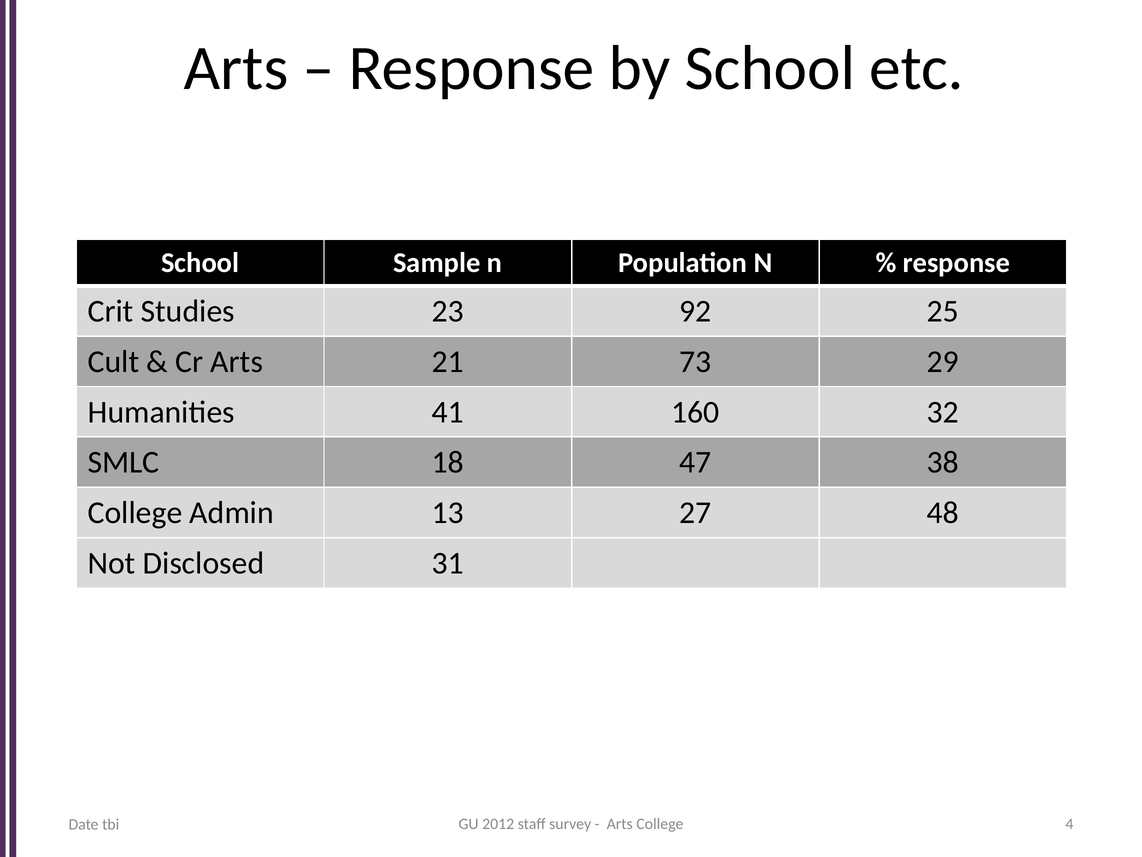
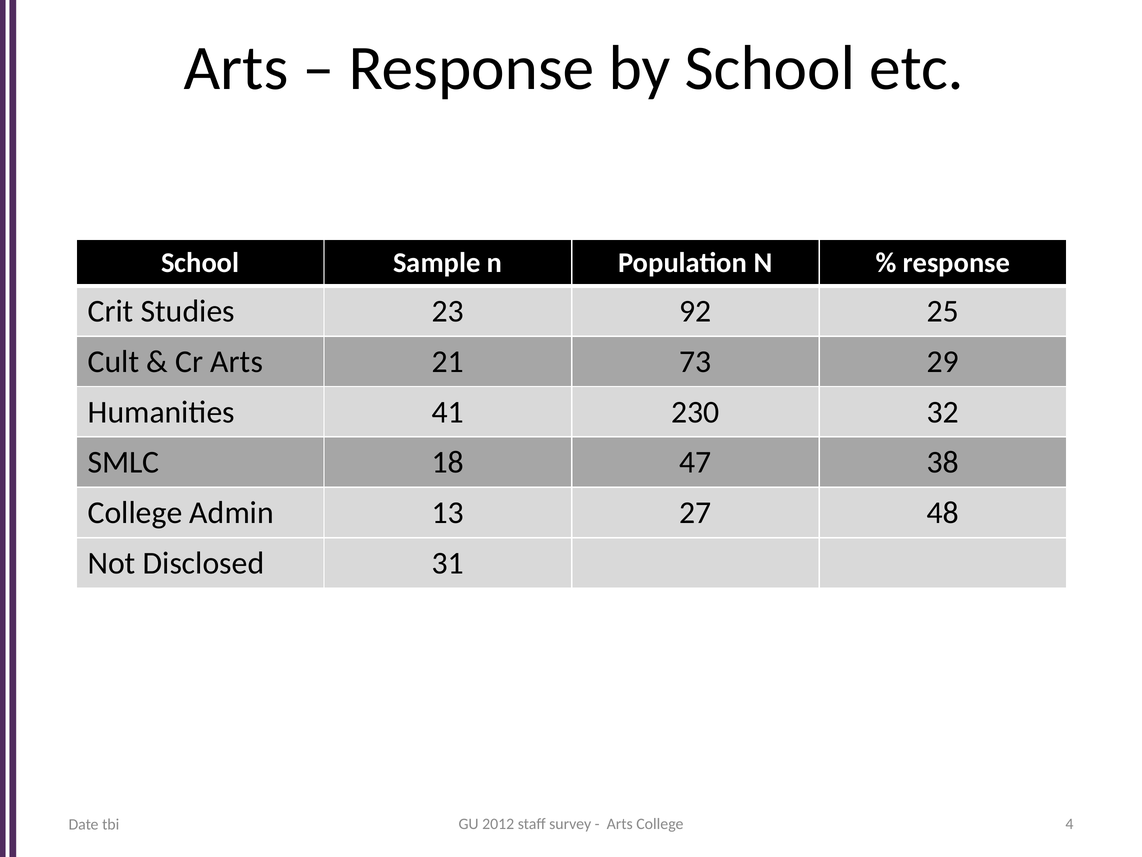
160: 160 -> 230
